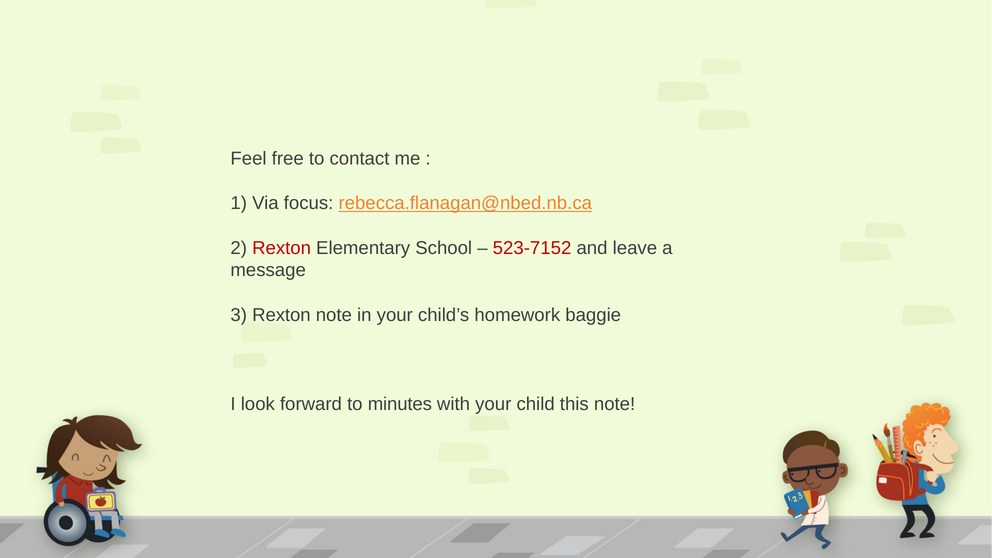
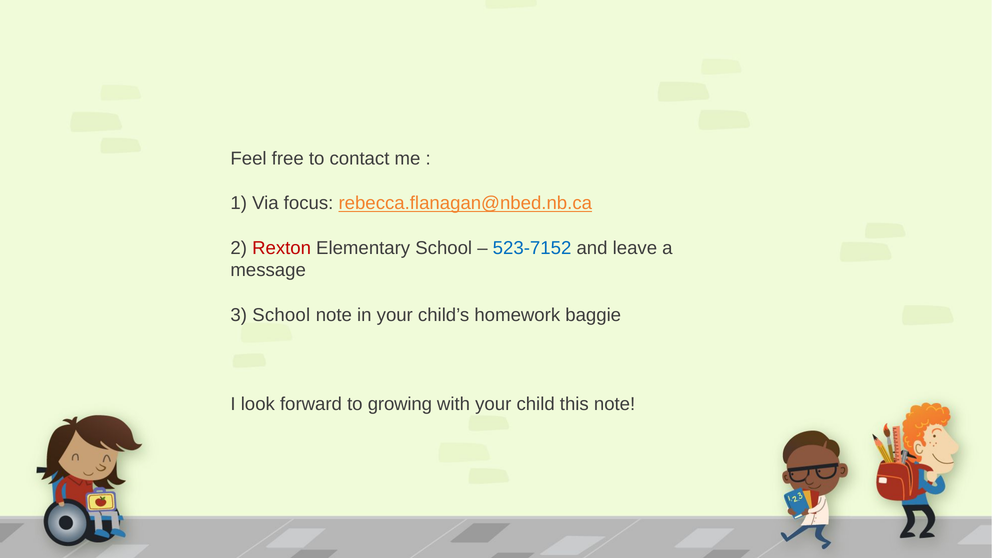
523-7152 colour: red -> blue
3 Rexton: Rexton -> School
minutes: minutes -> growing
